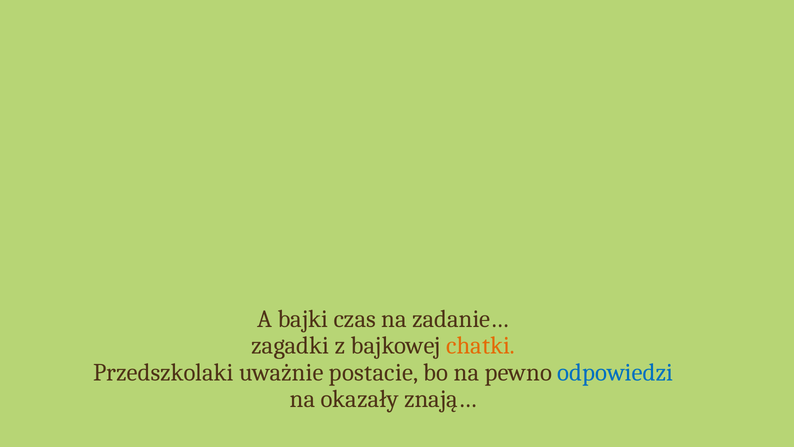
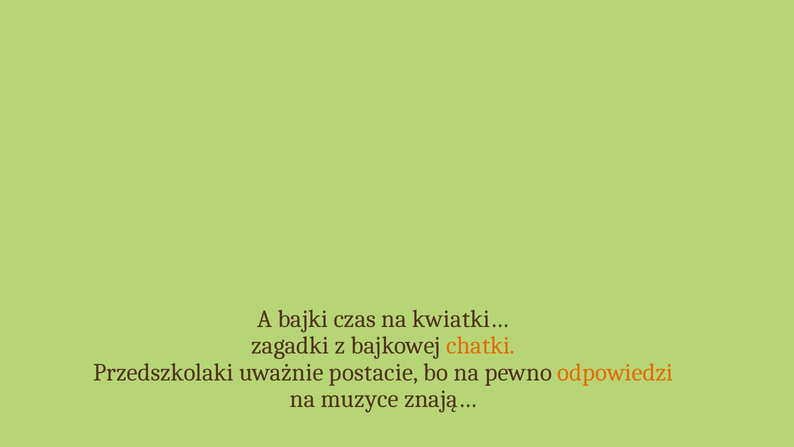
zadanie…: zadanie… -> kwiatki…
odpowiedzi colour: blue -> orange
okazały: okazały -> muzyce
